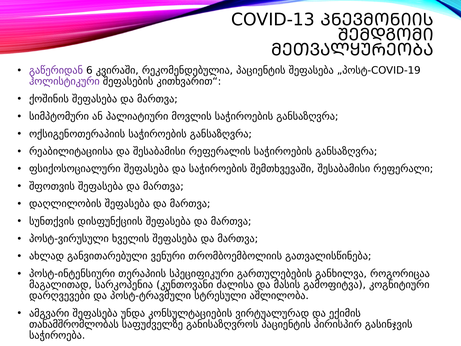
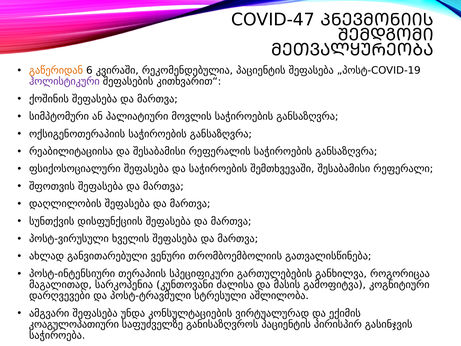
COVID-13: COVID-13 -> COVID-47
გაწერიდან colour: purple -> orange
თანამშრომლობას: თანამშრომლობას -> კოაგულოპათიური
